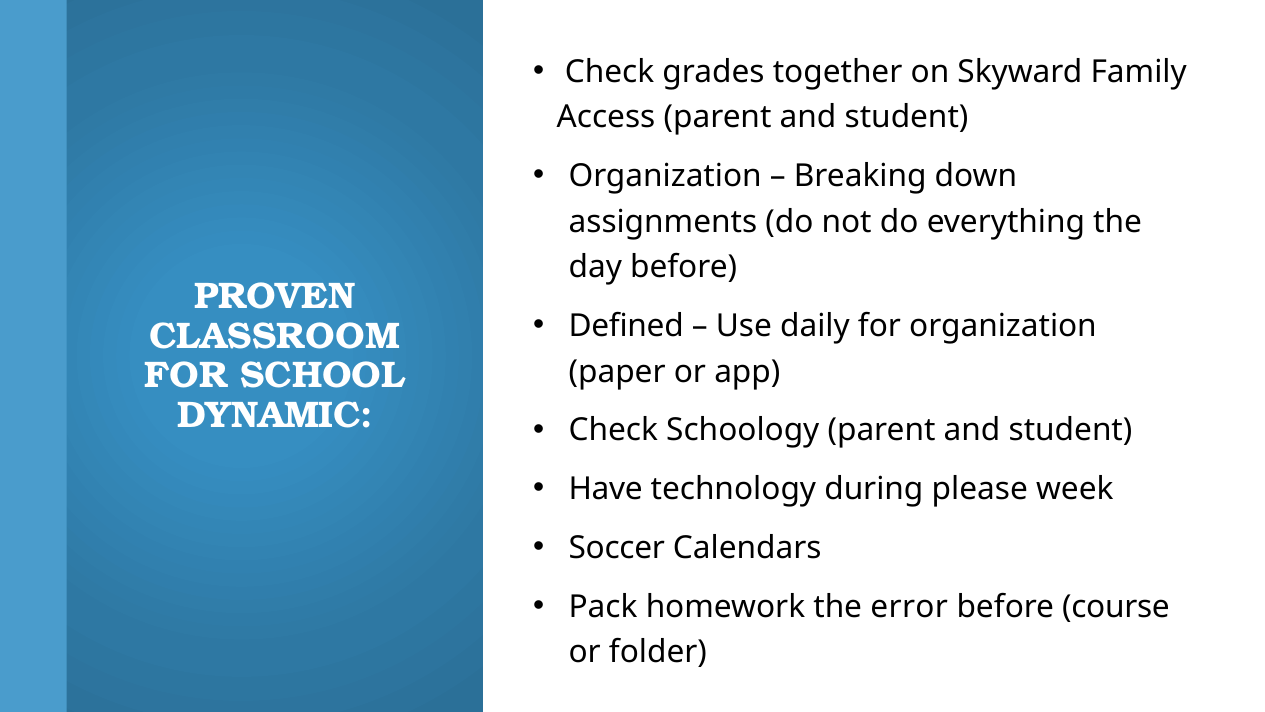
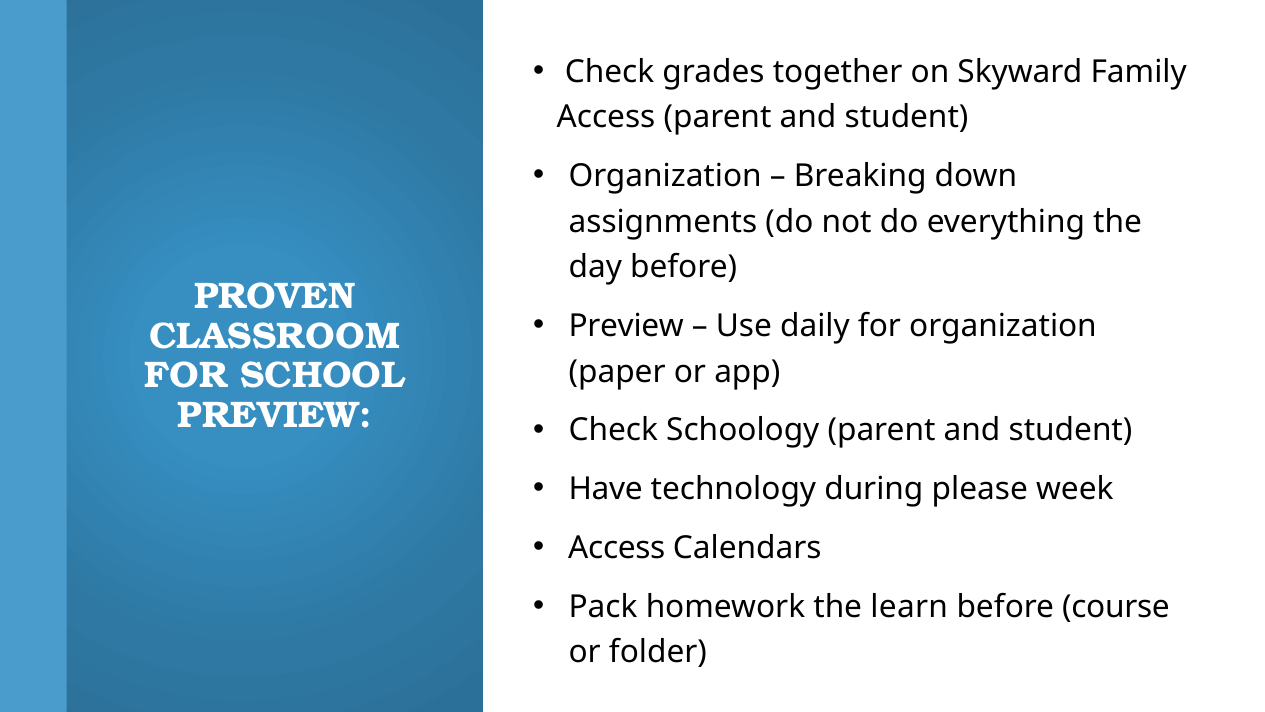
Defined at (626, 326): Defined -> Preview
DYNAMIC at (275, 415): DYNAMIC -> PREVIEW
Soccer at (617, 547): Soccer -> Access
error: error -> learn
